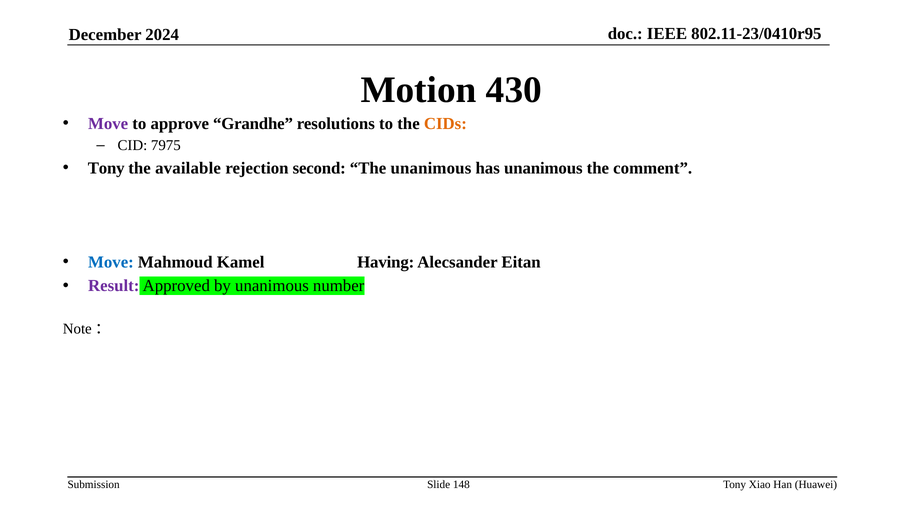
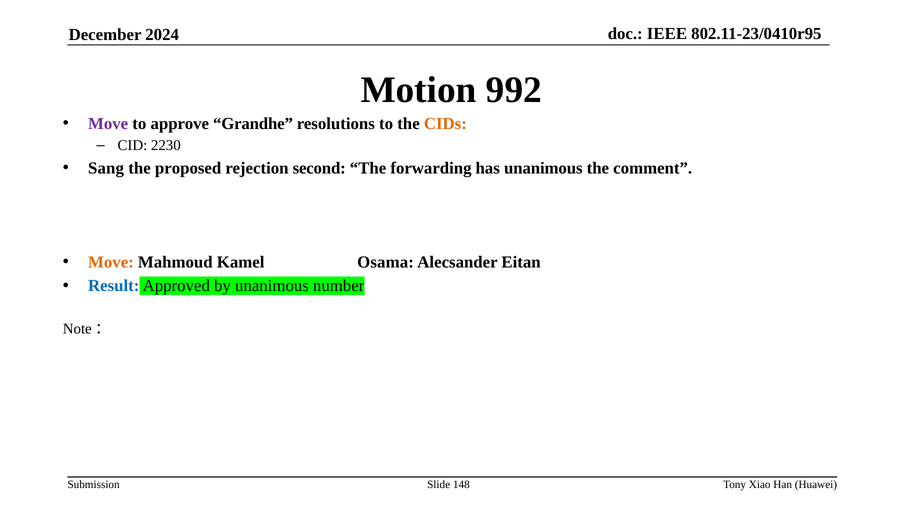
430: 430 -> 992
7975: 7975 -> 2230
Tony at (106, 168): Tony -> Sang
available: available -> proposed
The unanimous: unanimous -> forwarding
Move at (111, 262) colour: blue -> orange
Having: Having -> Osama
Result colour: purple -> blue
